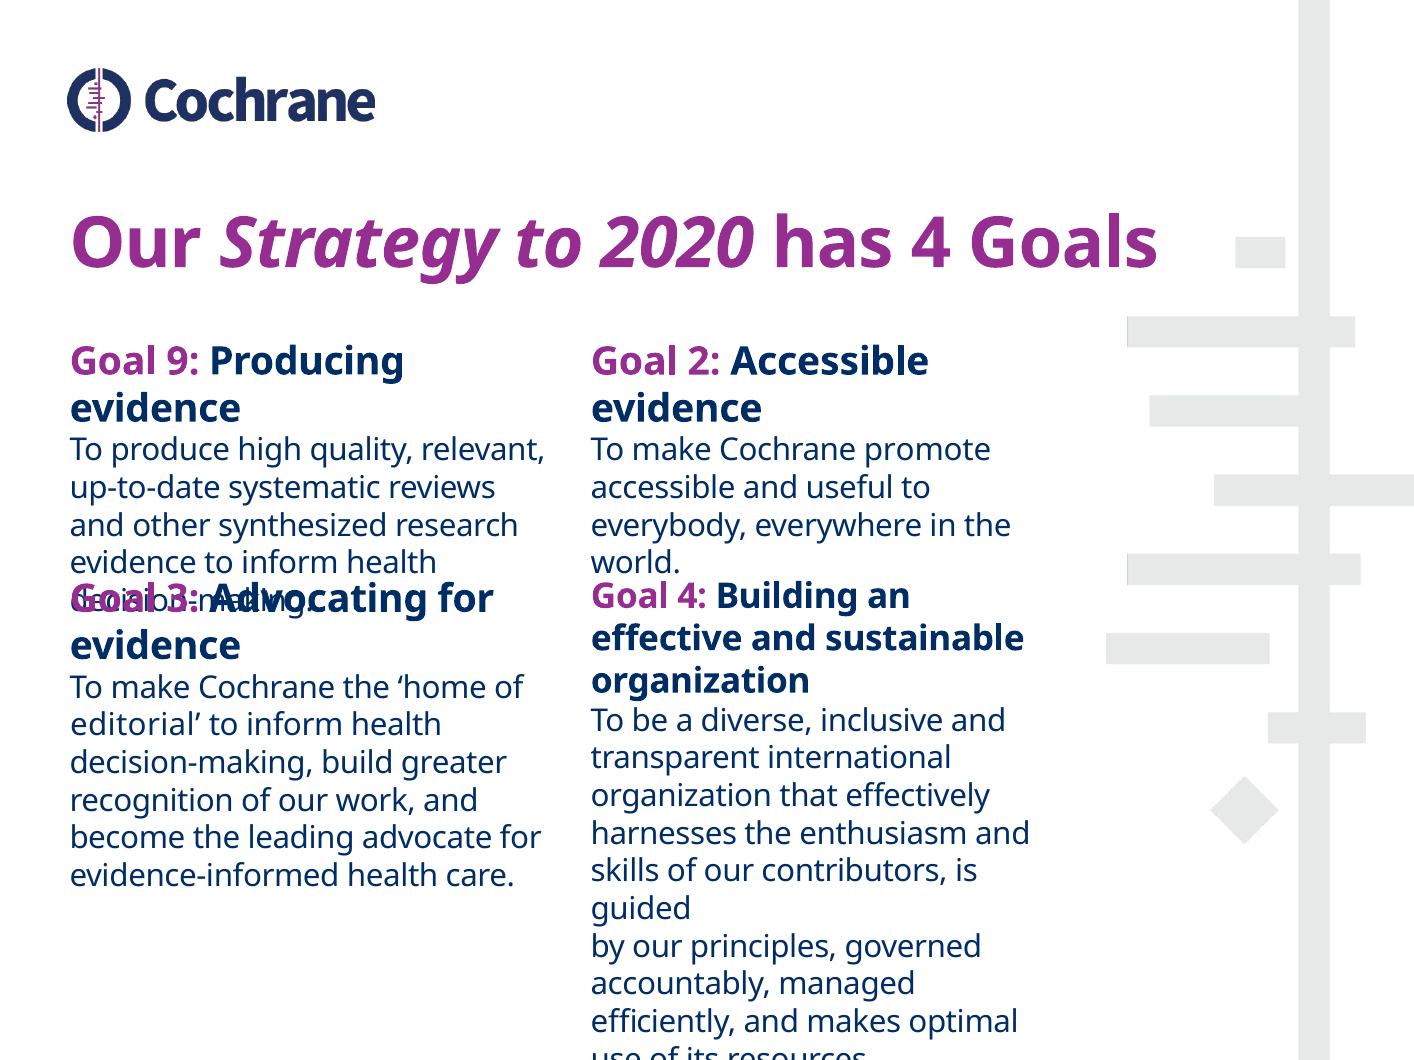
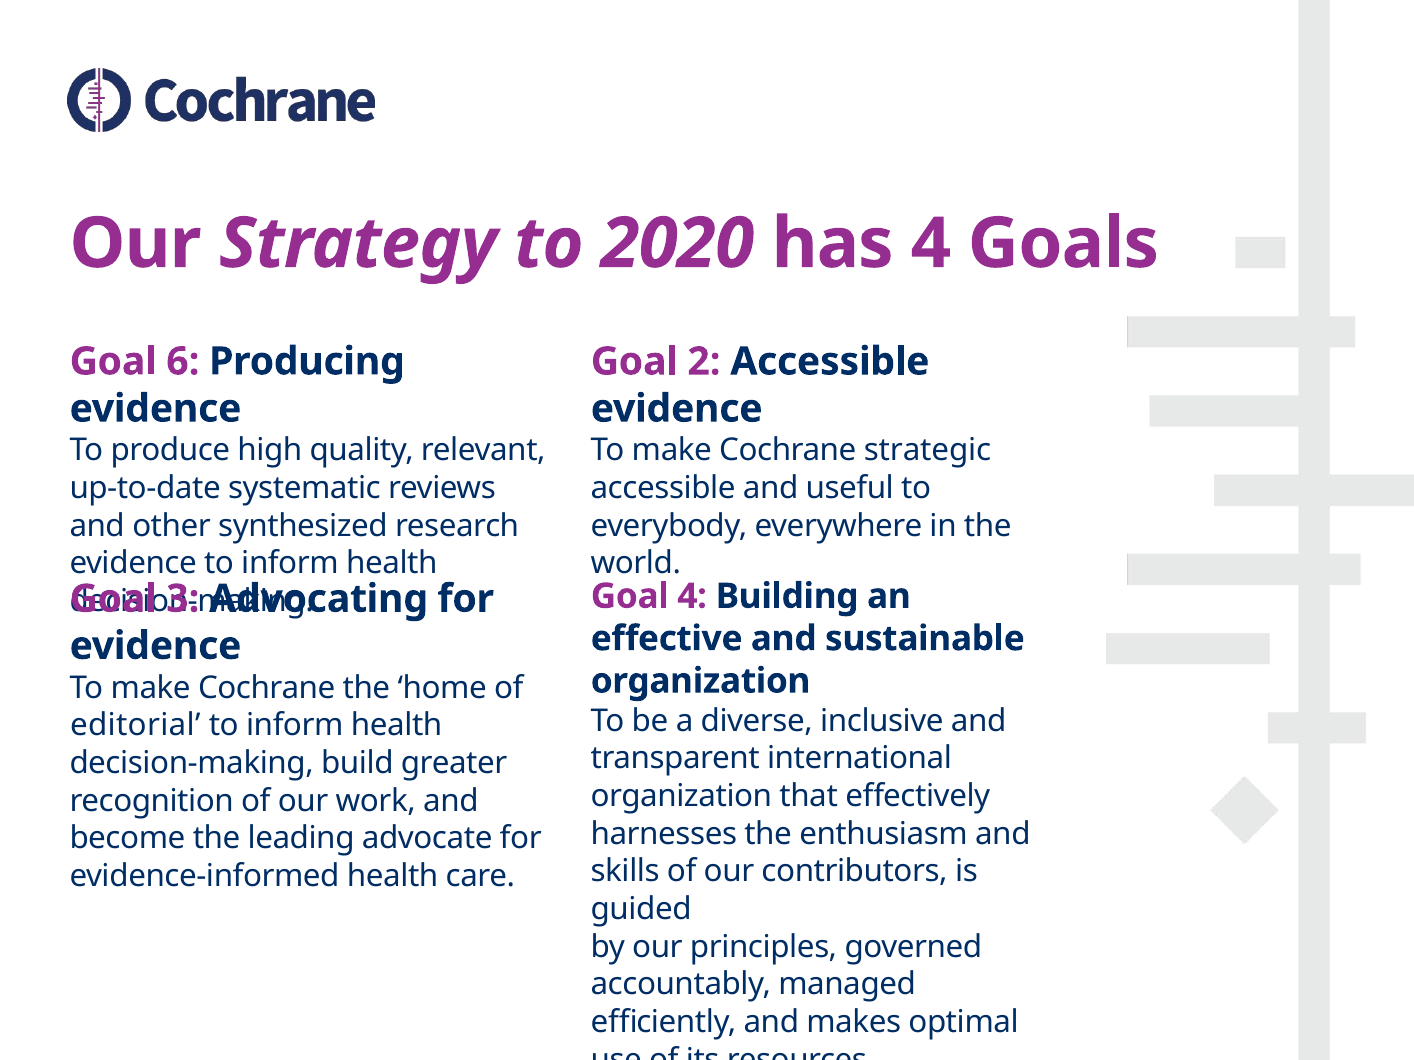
9: 9 -> 6
promote: promote -> strategic
